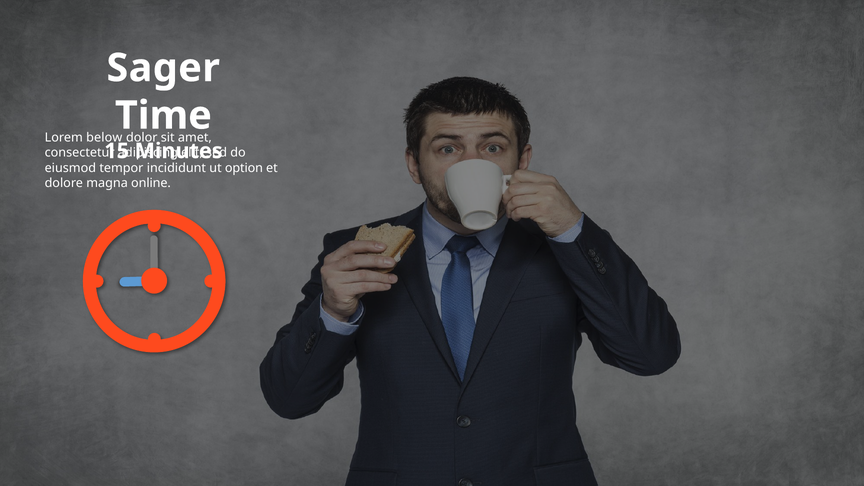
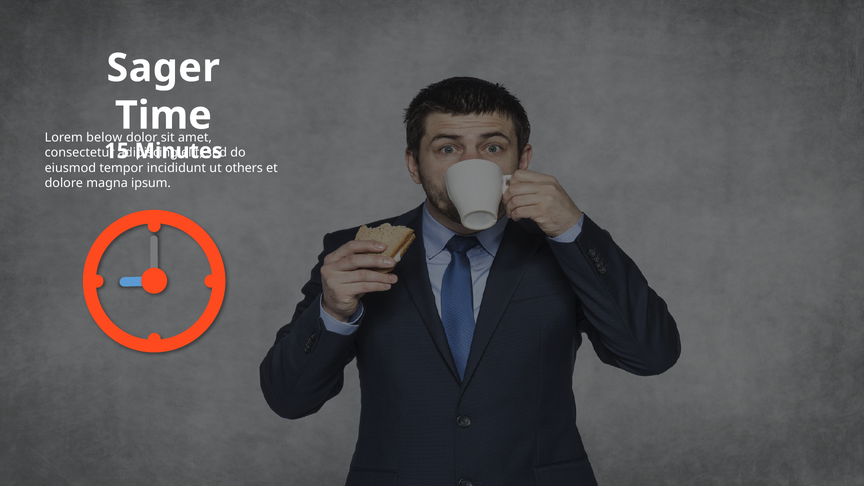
option: option -> others
online: online -> ipsum
